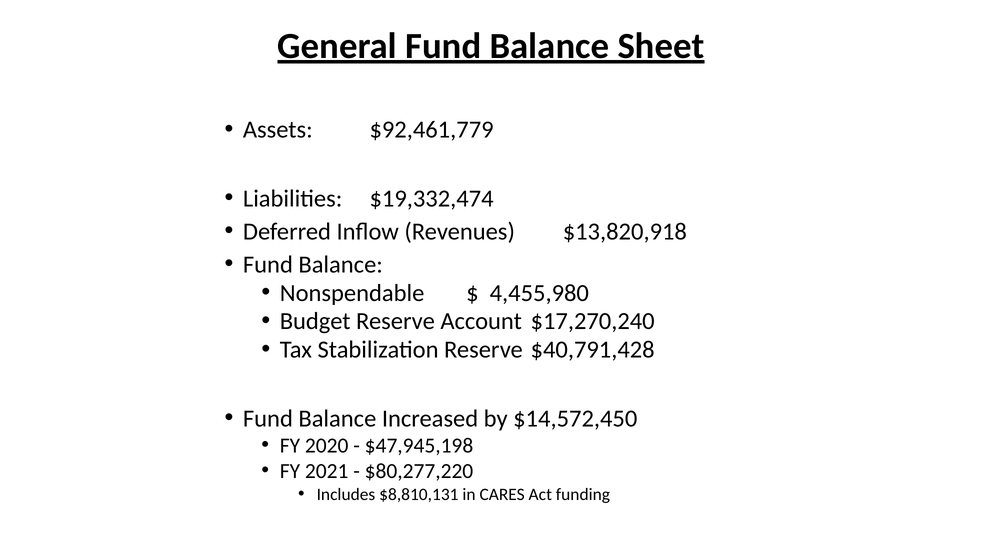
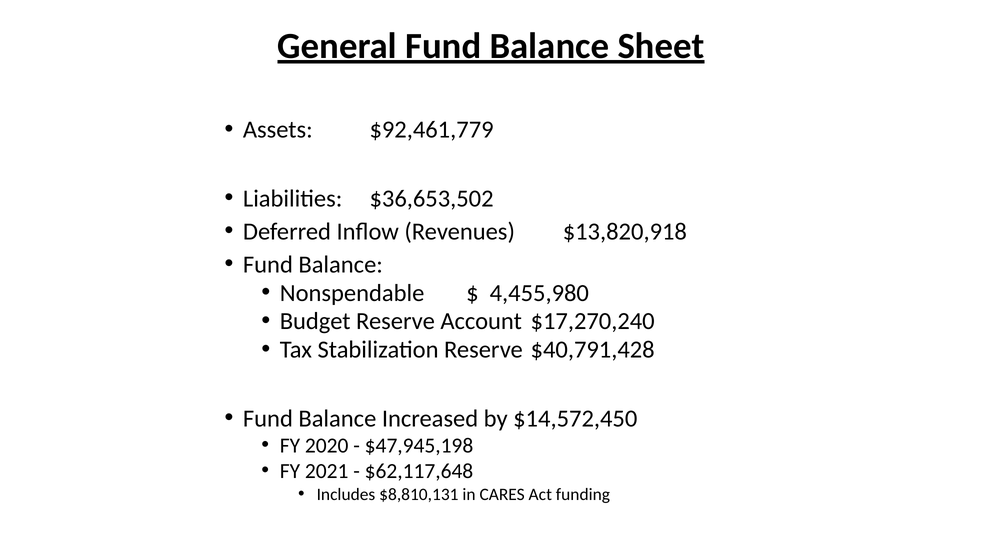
$19,332,474: $19,332,474 -> $36,653,502
$80,277,220: $80,277,220 -> $62,117,648
